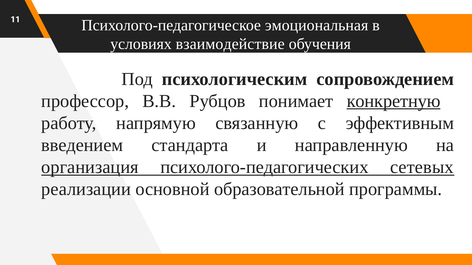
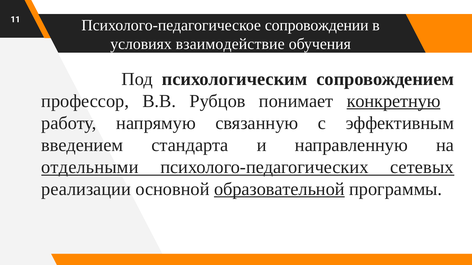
эмоциональная: эмоциональная -> сопровождении
организация: организация -> отдельными
образовательной underline: none -> present
